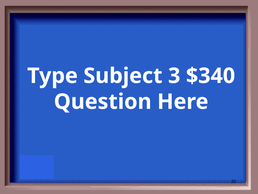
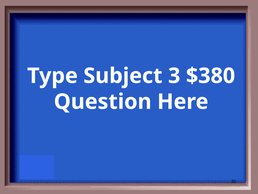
$340: $340 -> $380
